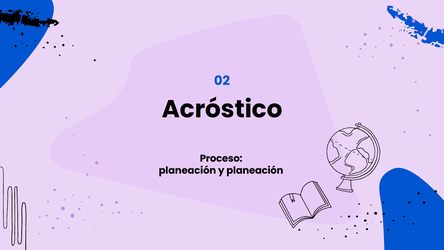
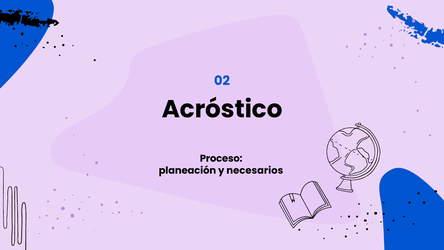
y planeación: planeación -> necesarios
